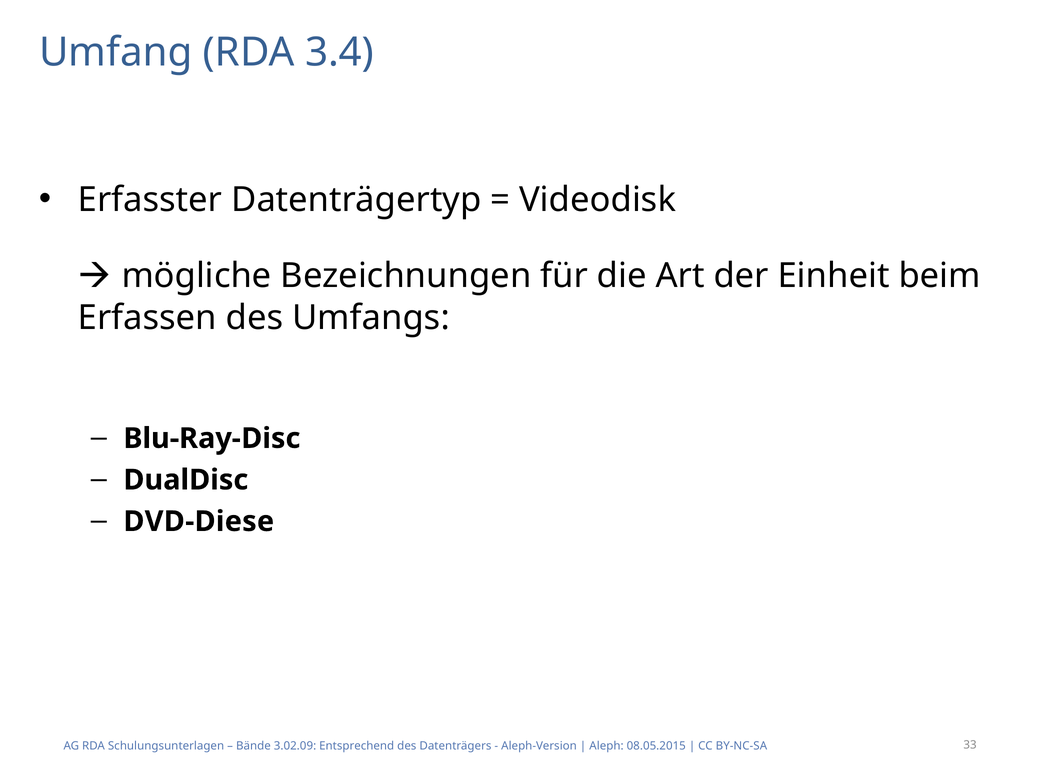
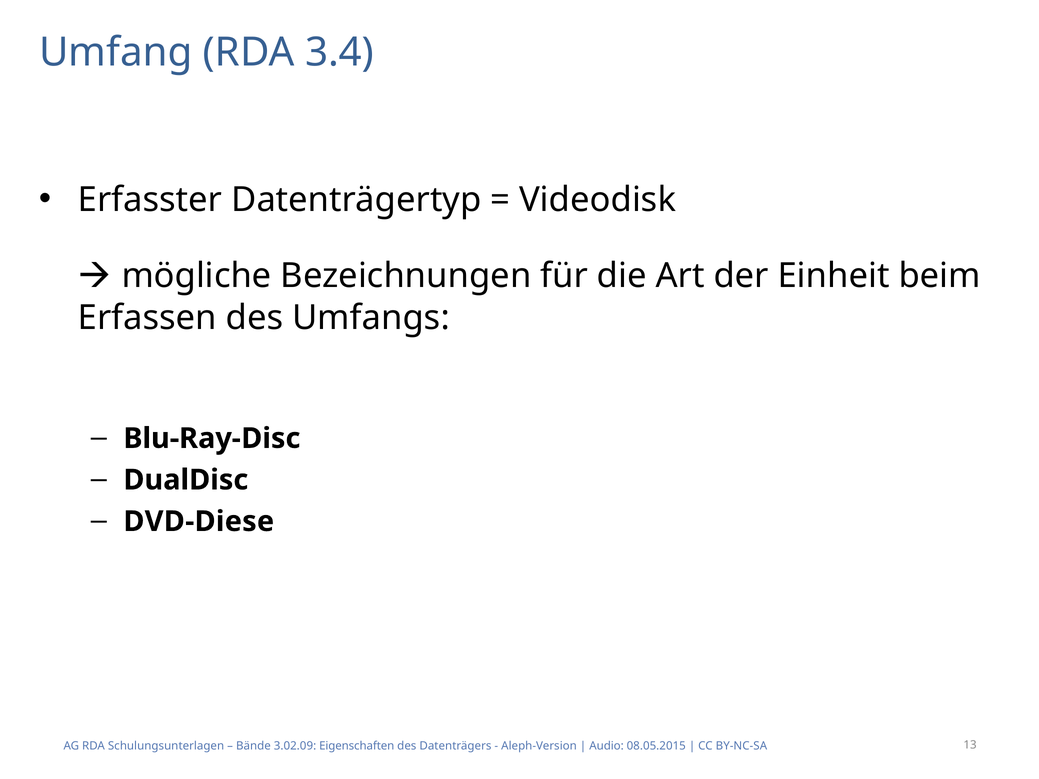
Entsprechend: Entsprechend -> Eigenschaften
Aleph: Aleph -> Audio
33: 33 -> 13
